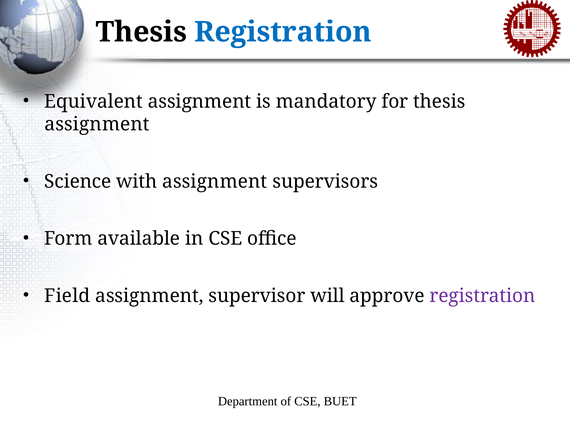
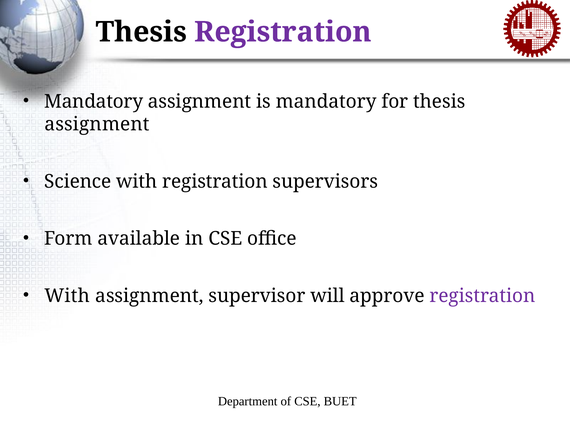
Registration at (283, 32) colour: blue -> purple
Equivalent at (94, 101): Equivalent -> Mandatory
with assignment: assignment -> registration
Field at (67, 295): Field -> With
